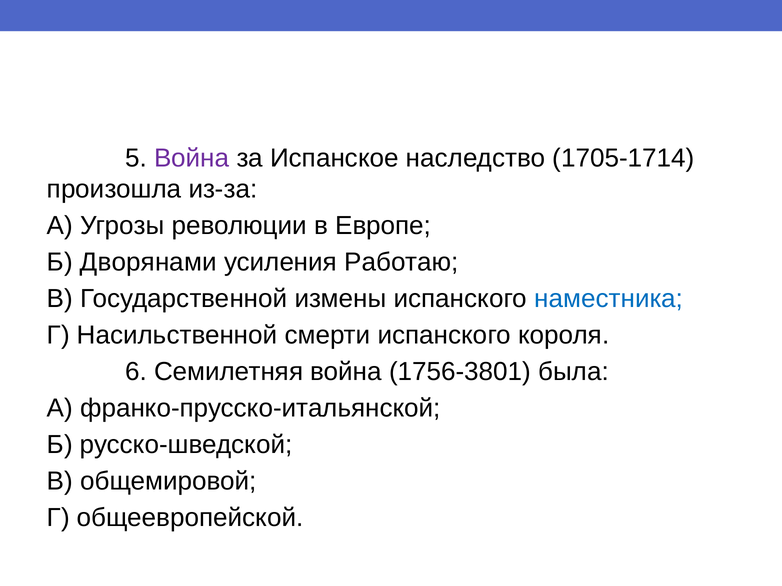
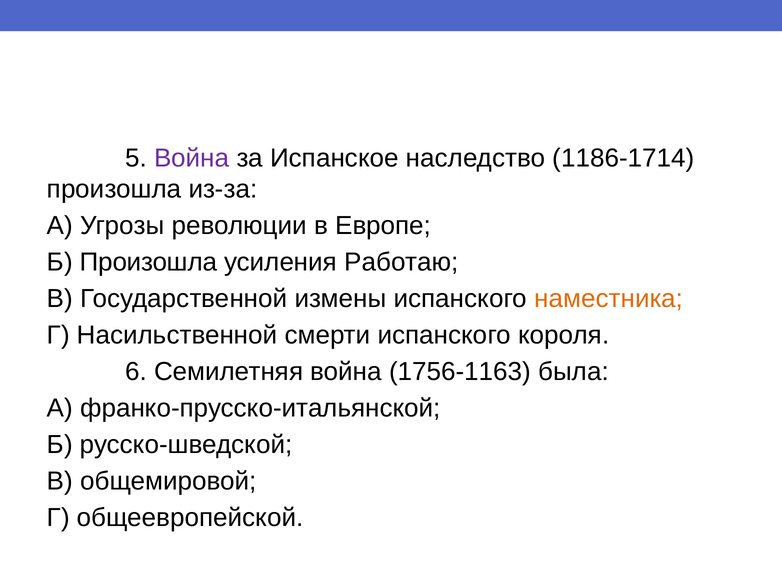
1705-1714: 1705-1714 -> 1186-1714
Б Дворянами: Дворянами -> Произошла
наместника colour: blue -> orange
1756-3801: 1756-3801 -> 1756-1163
